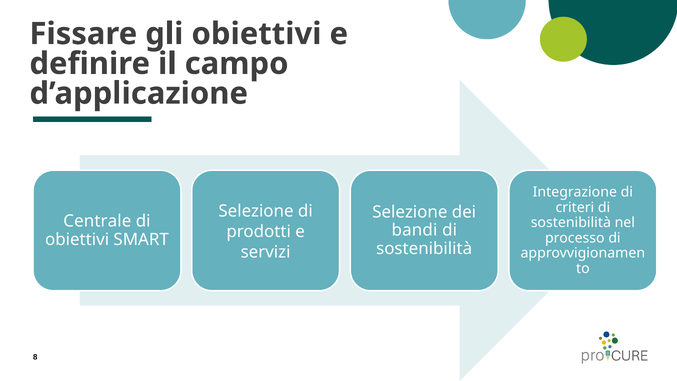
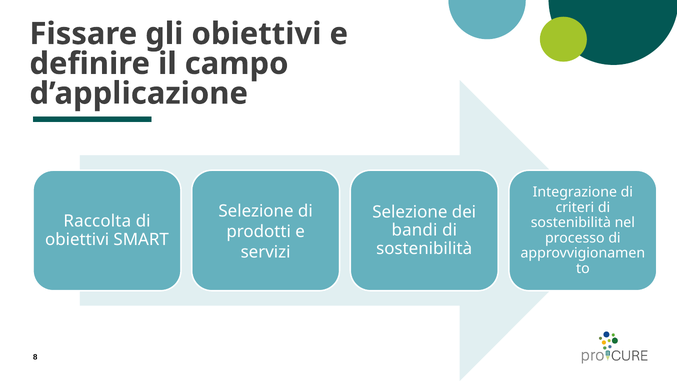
Centrale: Centrale -> Raccolta
